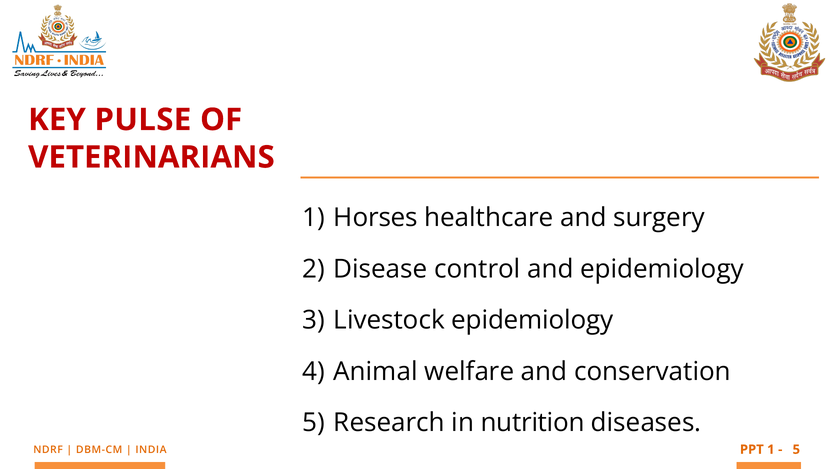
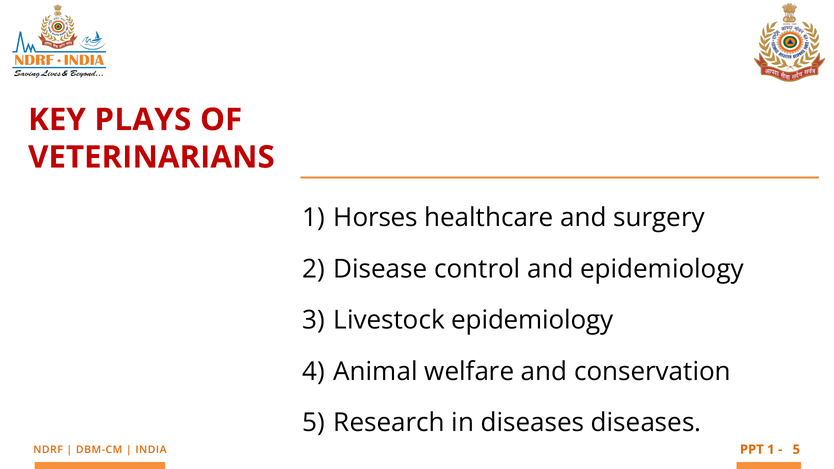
PULSE: PULSE -> PLAYS
in nutrition: nutrition -> diseases
